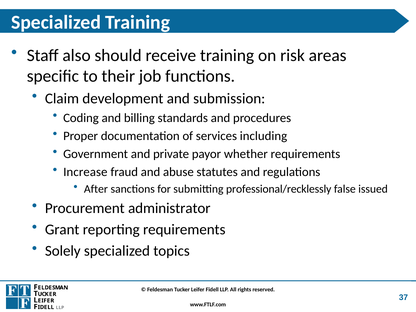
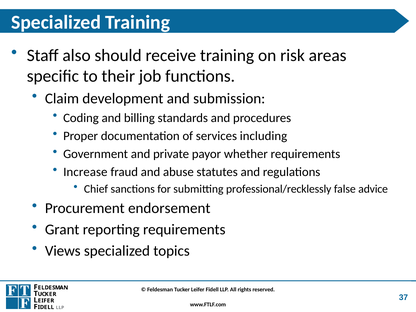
After: After -> Chief
issued: issued -> advice
administrator: administrator -> endorsement
Solely: Solely -> Views
